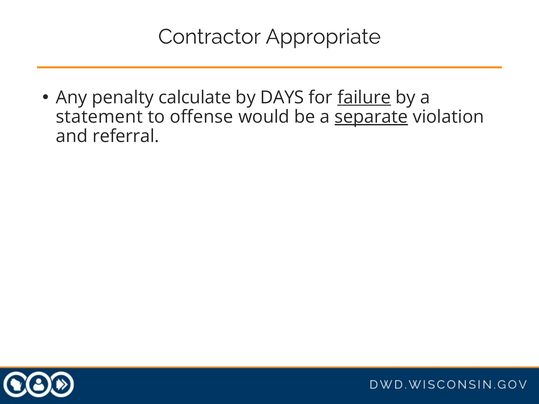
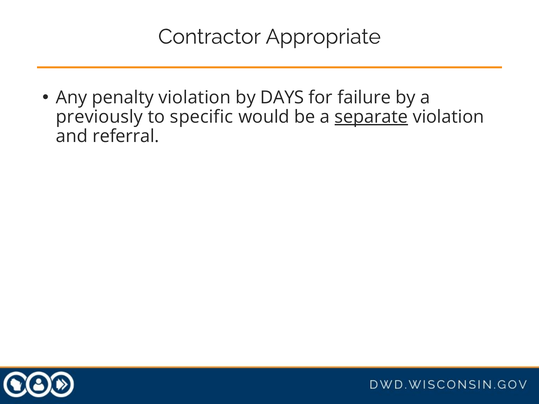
penalty calculate: calculate -> violation
failure underline: present -> none
statement: statement -> previously
offense: offense -> specific
